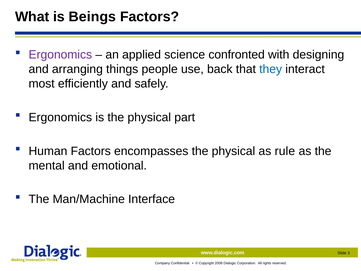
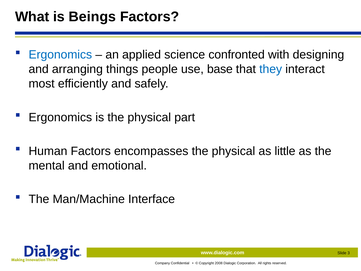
Ergonomics at (60, 55) colour: purple -> blue
back: back -> base
rule: rule -> little
